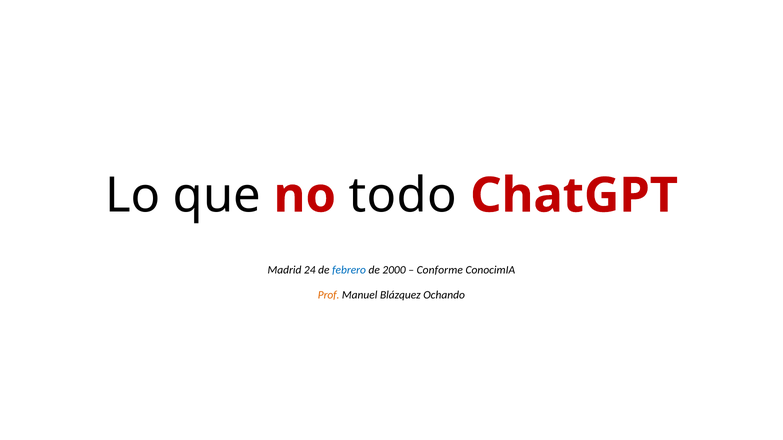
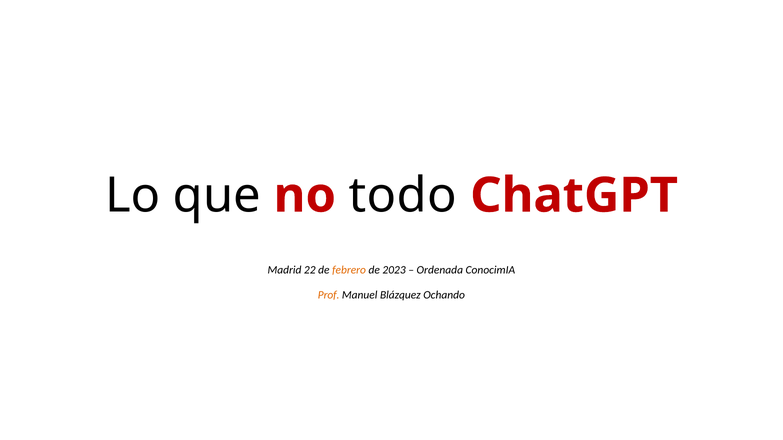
24: 24 -> 22
febrero colour: blue -> orange
2000: 2000 -> 2023
Conforme: Conforme -> Ordenada
